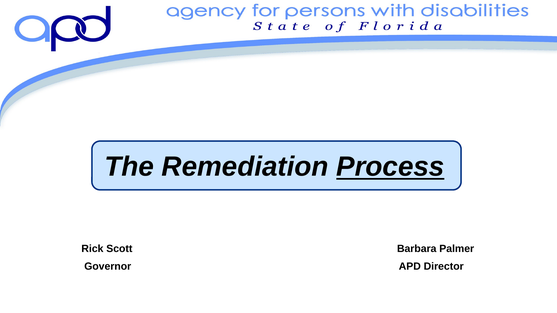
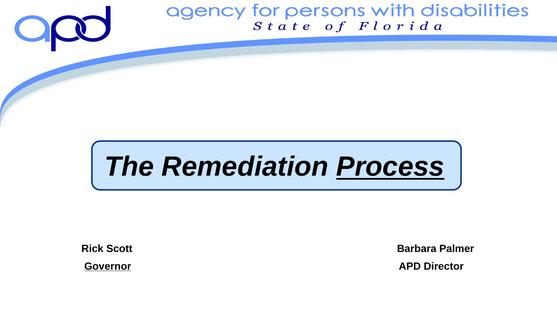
Governor underline: none -> present
